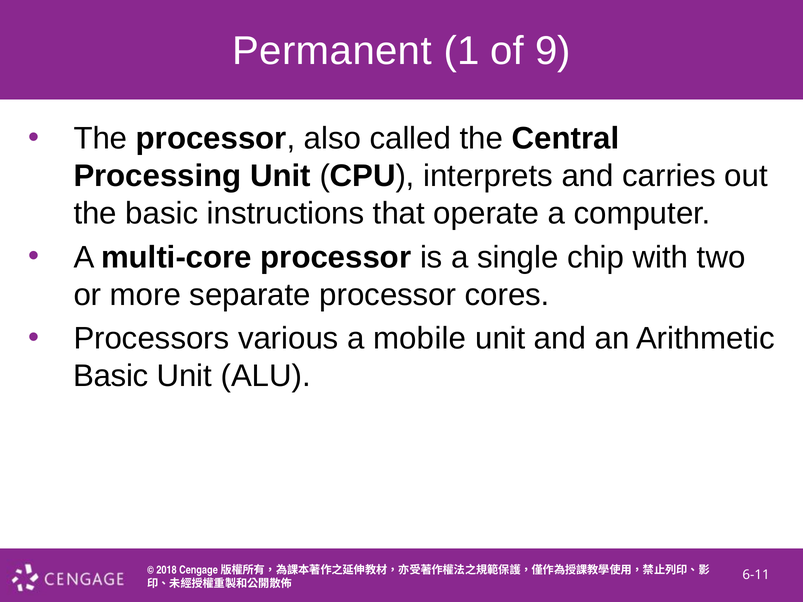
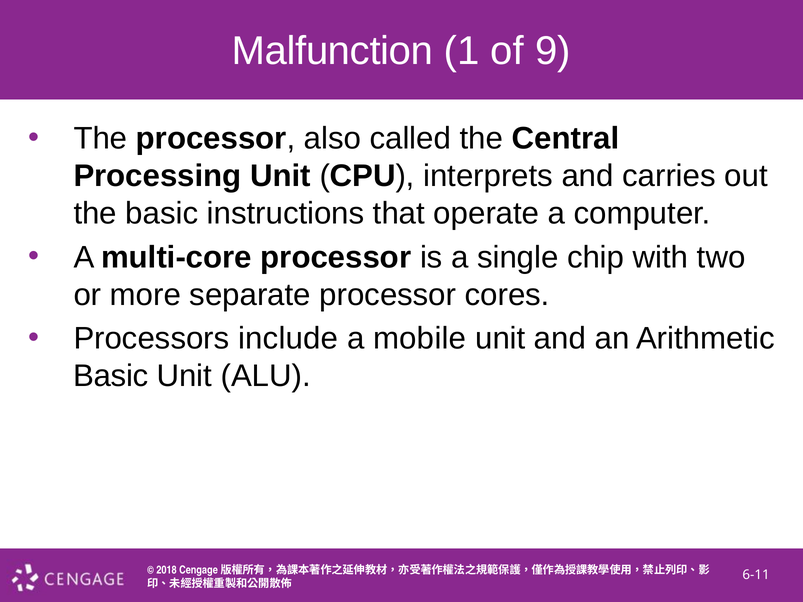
Permanent: Permanent -> Malfunction
various: various -> include
